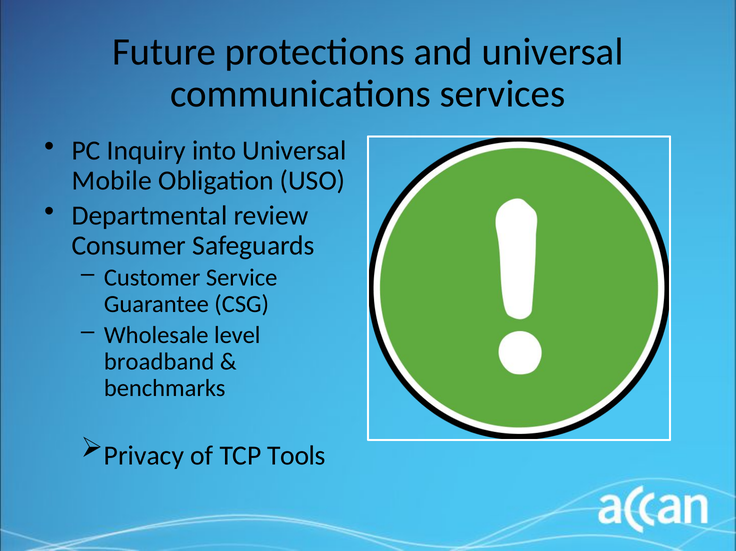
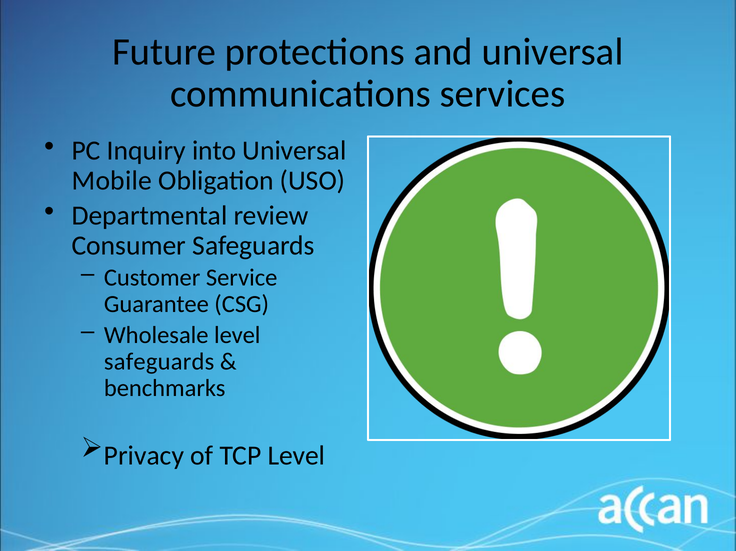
broadband at (159, 361): broadband -> safeguards
TCP Tools: Tools -> Level
